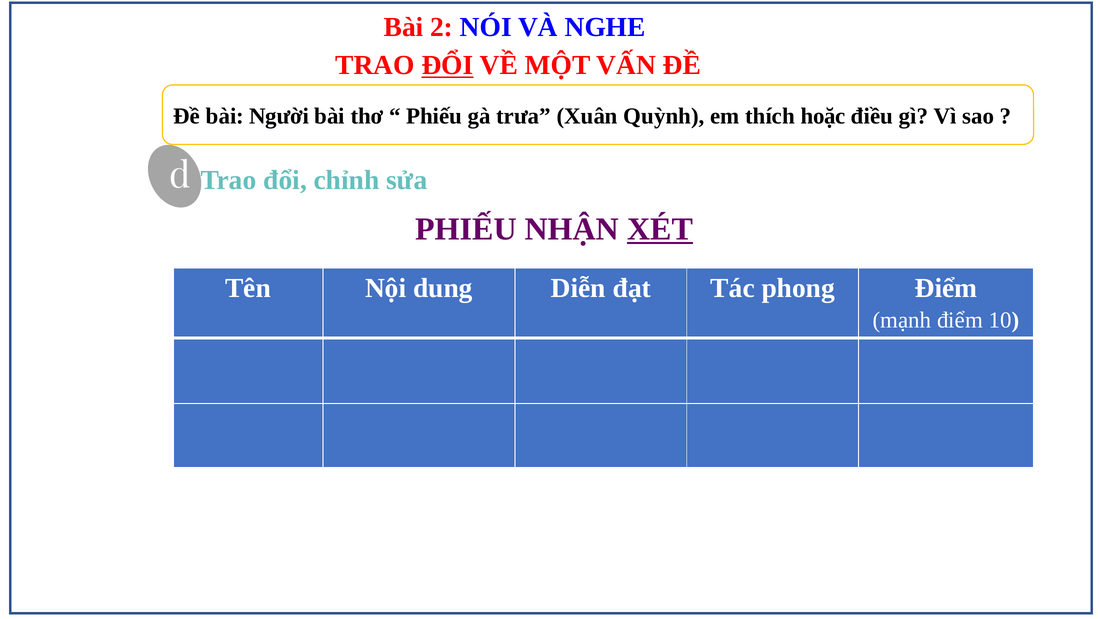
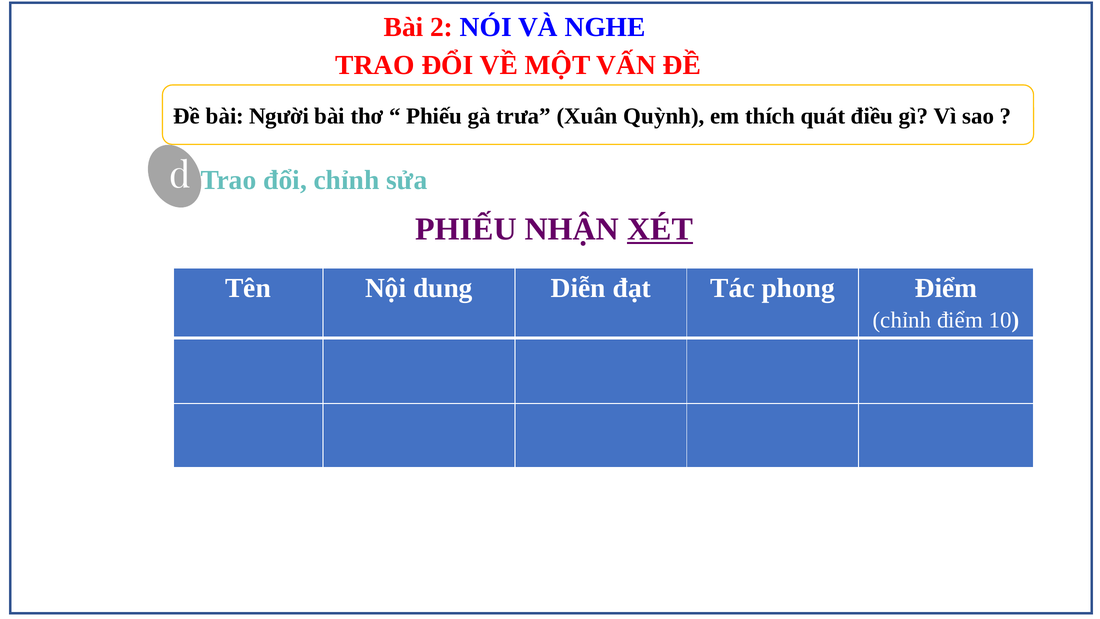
ĐỔI at (448, 65) underline: present -> none
hoặc: hoặc -> quát
mạnh at (902, 320): mạnh -> chỉnh
